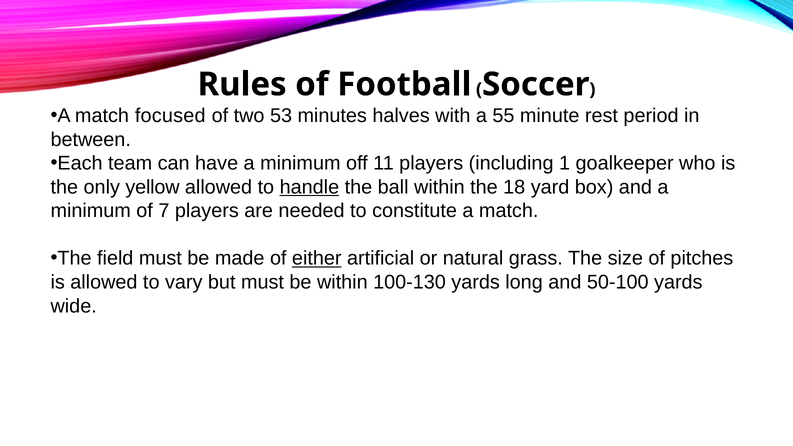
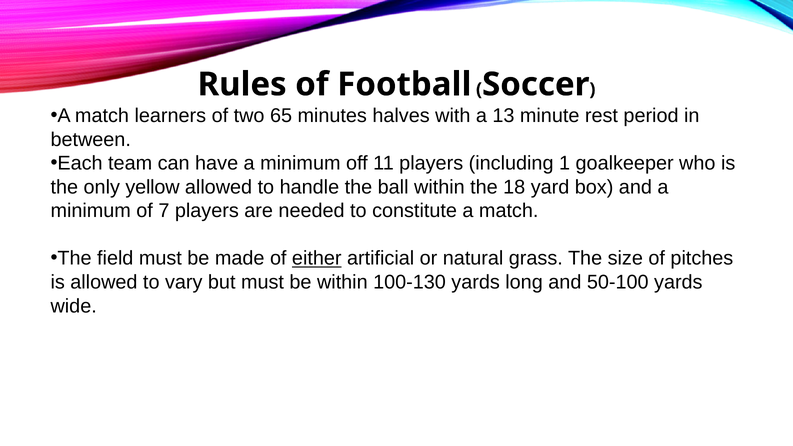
focused: focused -> learners
53: 53 -> 65
55: 55 -> 13
handle underline: present -> none
